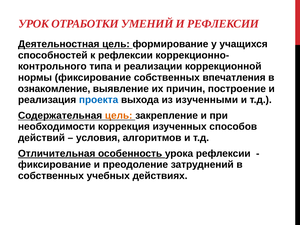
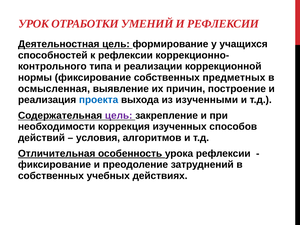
впечатления: впечатления -> предметных
ознакомление: ознакомление -> осмысленная
цель at (119, 116) colour: orange -> purple
